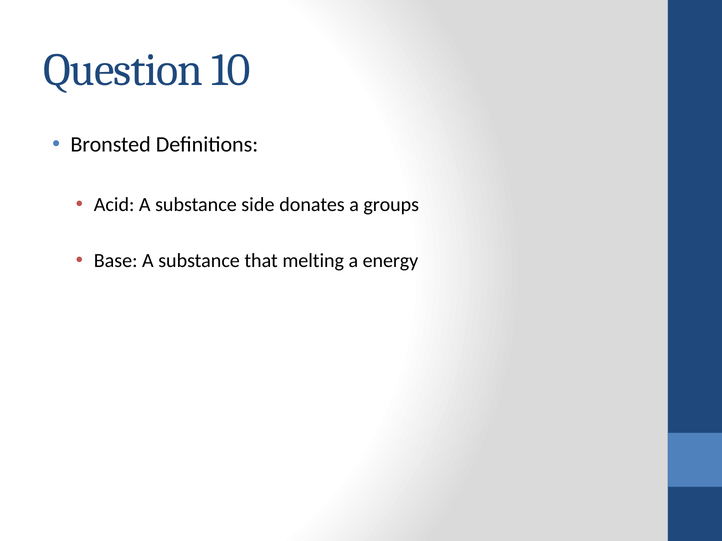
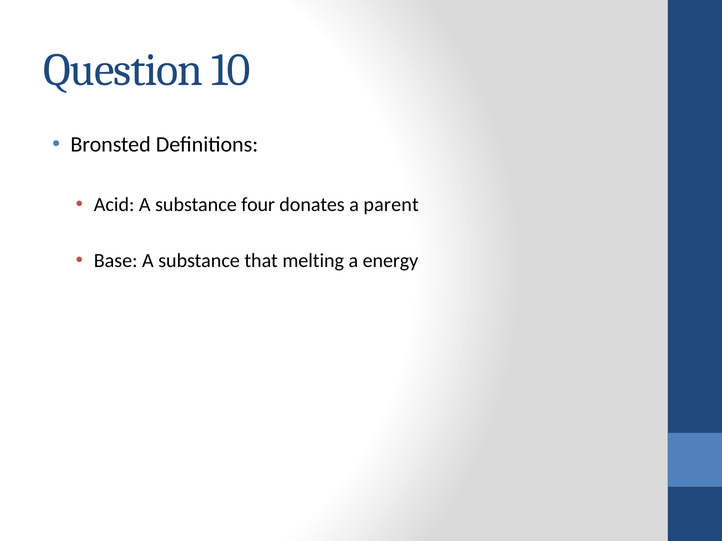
side: side -> four
groups: groups -> parent
